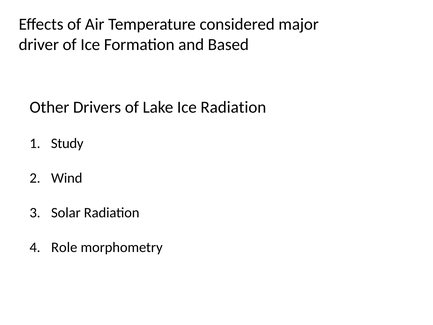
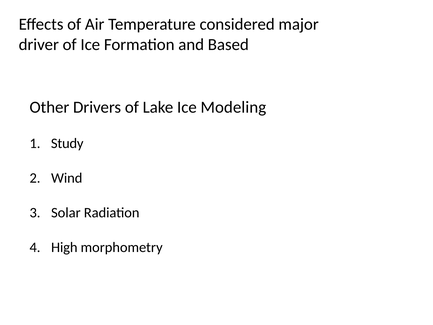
Ice Radiation: Radiation -> Modeling
Role: Role -> High
